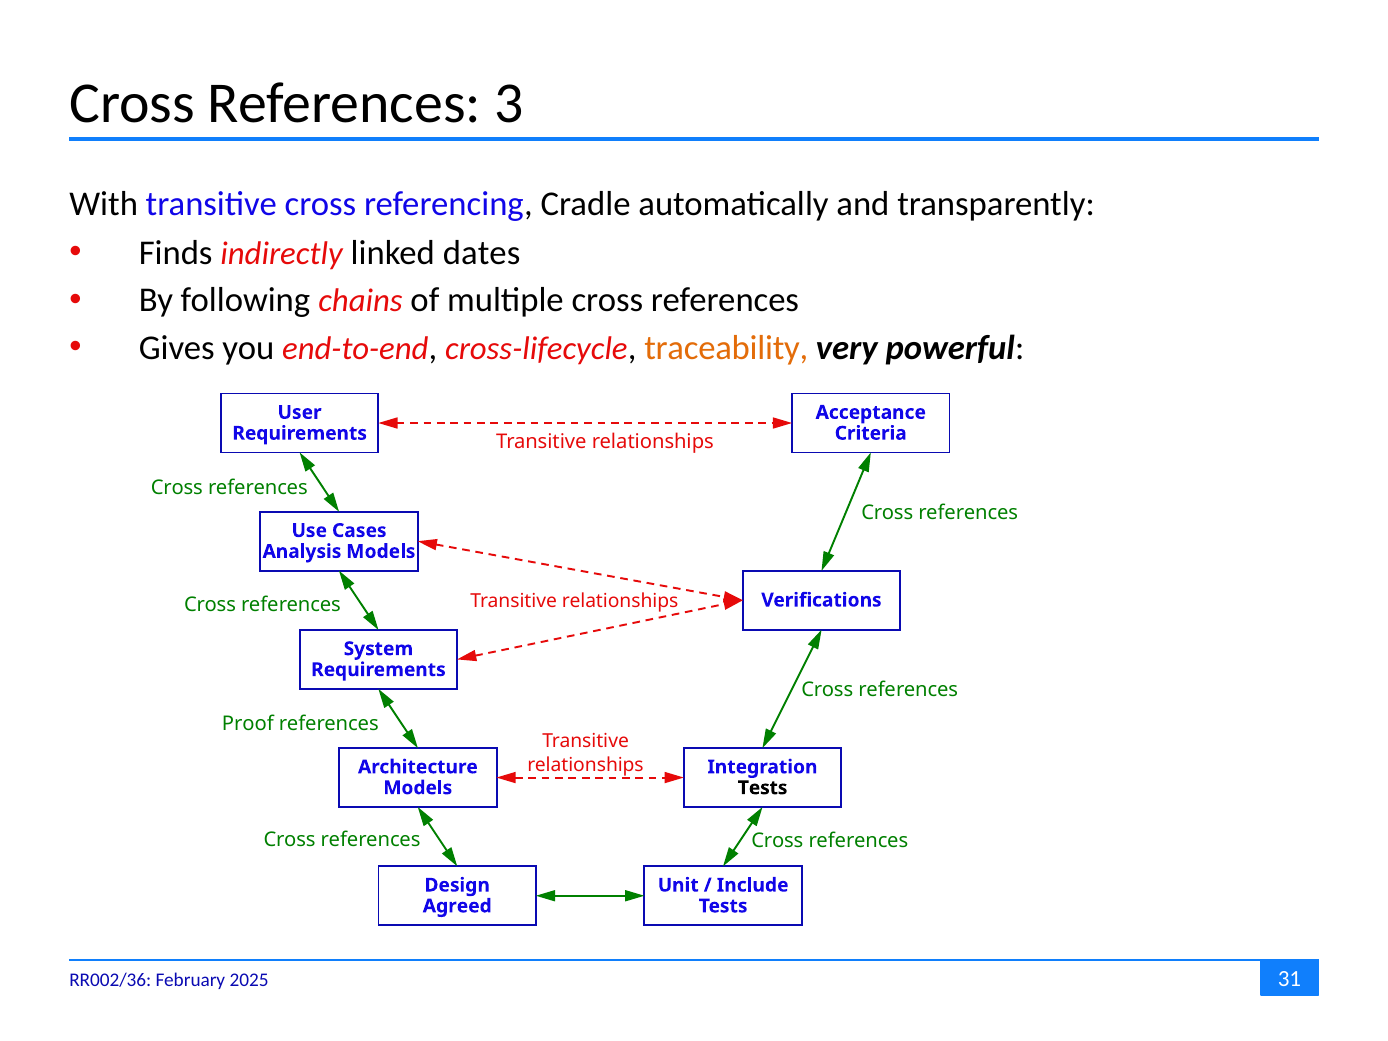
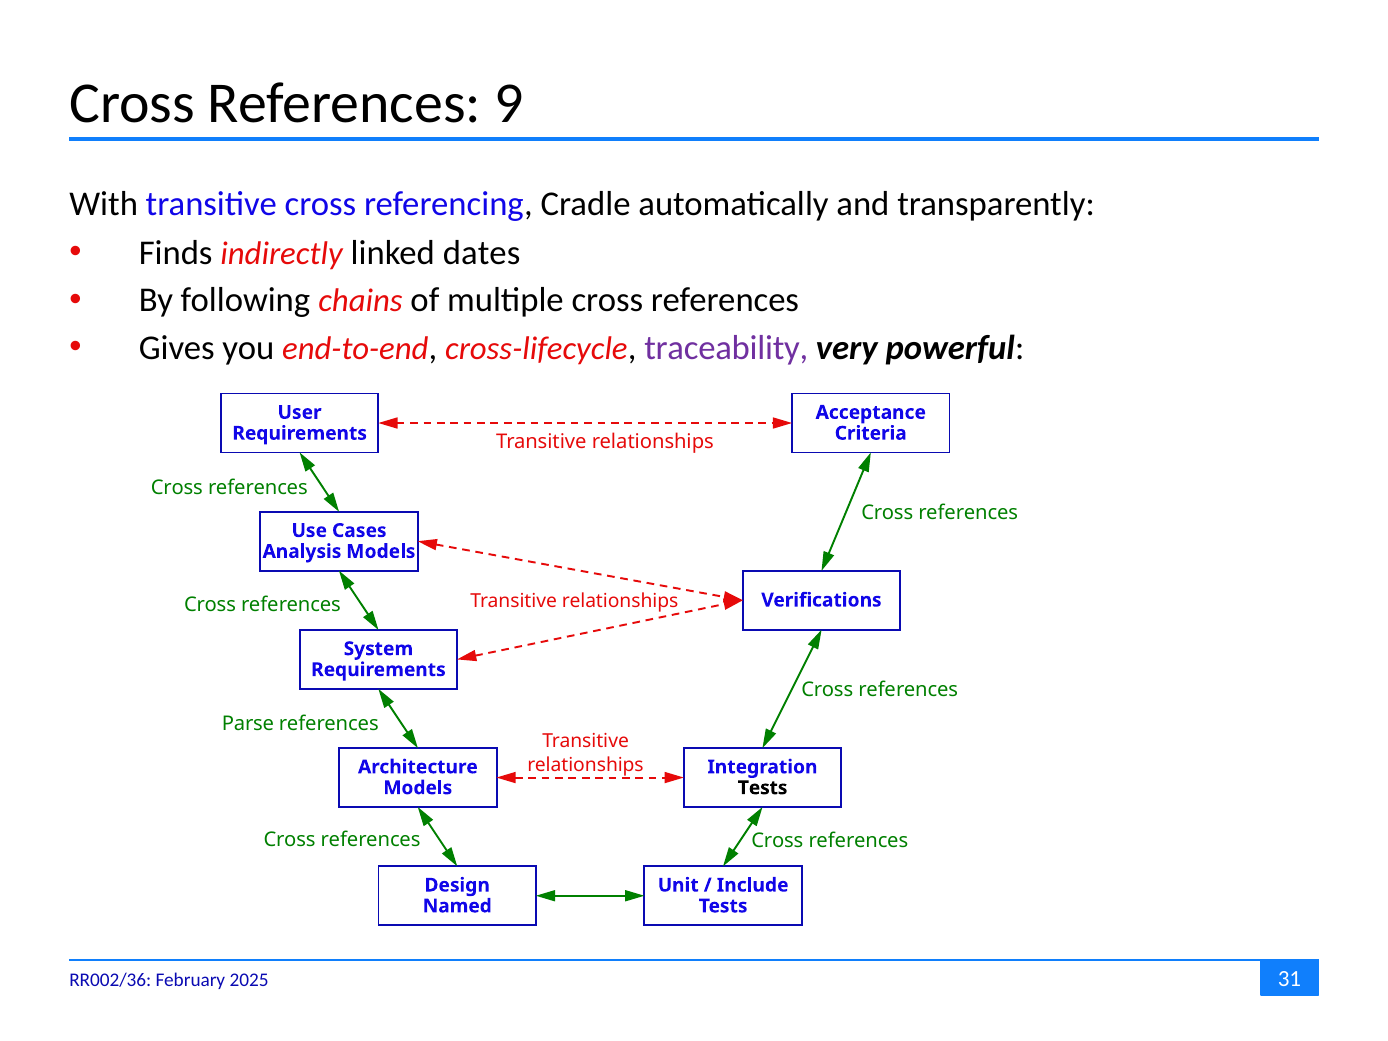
3: 3 -> 9
traceability colour: orange -> purple
Proof: Proof -> Parse
Agreed: Agreed -> Named
